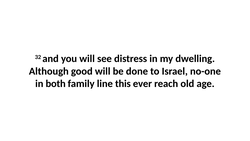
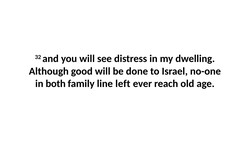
this: this -> left
